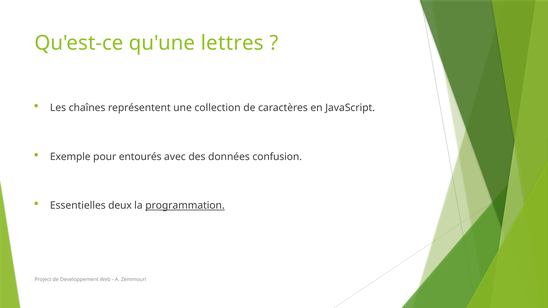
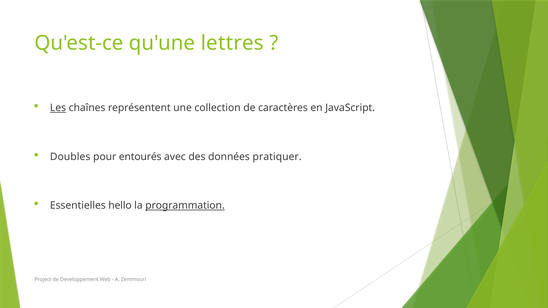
Les underline: none -> present
Exemple: Exemple -> Doubles
confusion: confusion -> pratiquer
deux: deux -> hello
